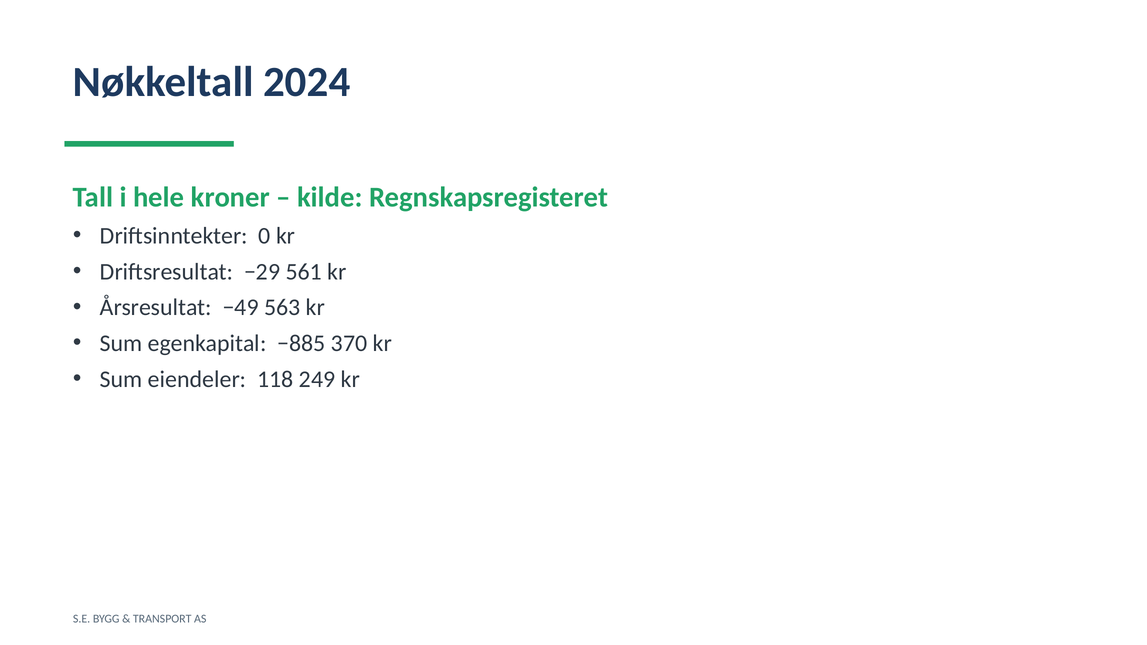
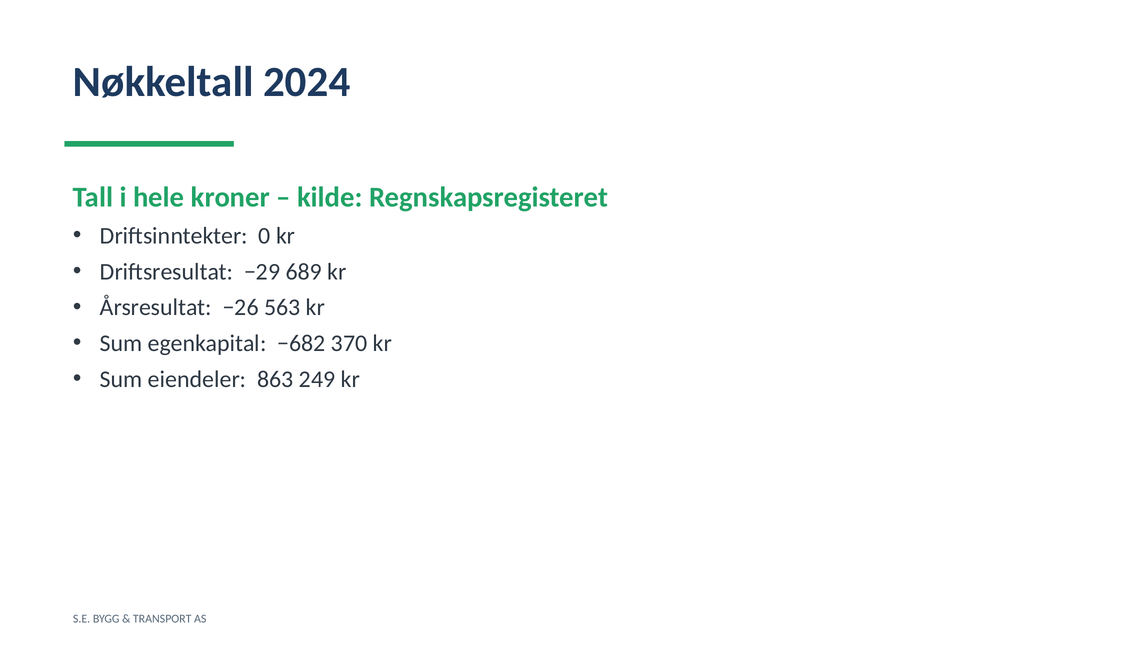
561: 561 -> 689
−49: −49 -> −26
−885: −885 -> −682
118: 118 -> 863
